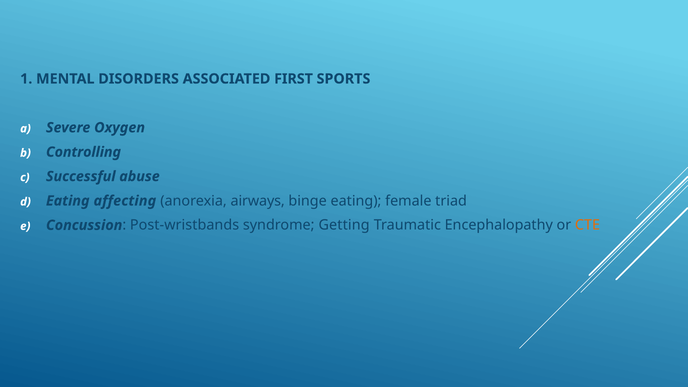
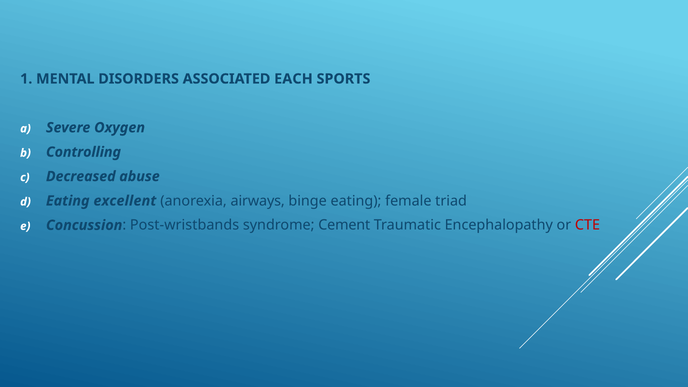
FIRST: FIRST -> EACH
Successful: Successful -> Decreased
affecting: affecting -> excellent
Getting: Getting -> Cement
CTE colour: orange -> red
